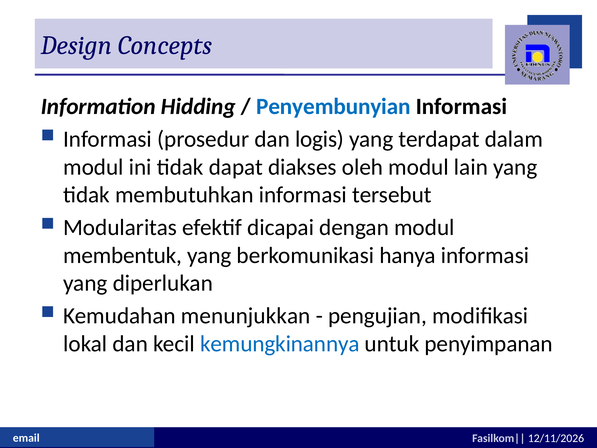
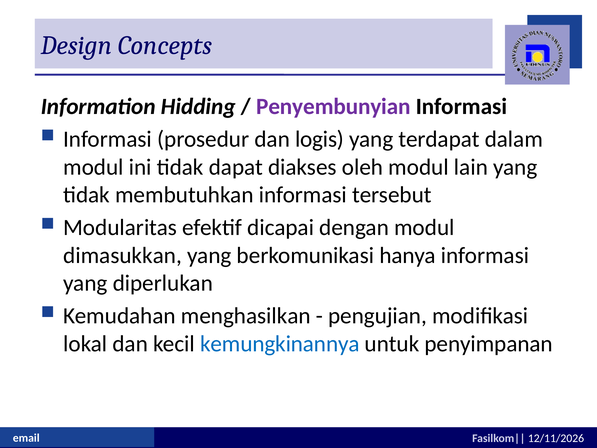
Penyembunyian colour: blue -> purple
membentuk: membentuk -> dimasukkan
menunjukkan: menunjukkan -> menghasilkan
